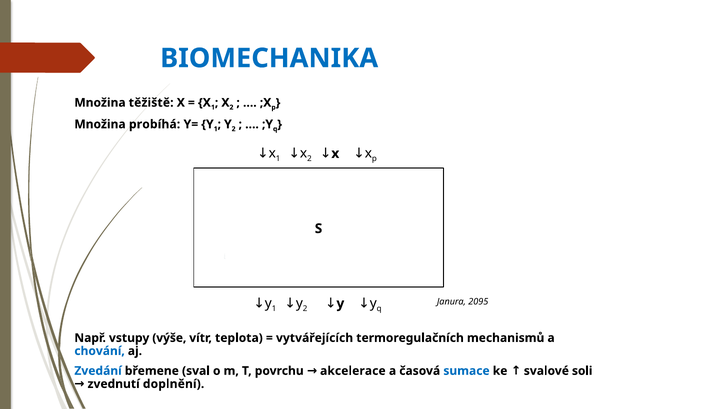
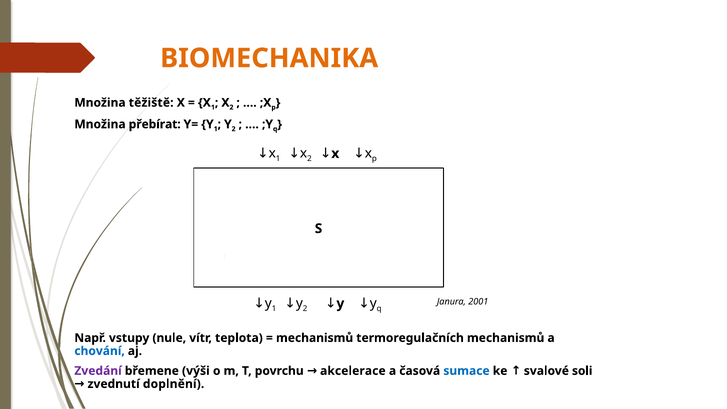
BIOMECHANIKA colour: blue -> orange
probíhá: probíhá -> přebírat
2095: 2095 -> 2001
výše: výše -> nule
vytvářejících at (315, 338): vytvářejících -> mechanismů
Zvedání colour: blue -> purple
sval: sval -> výši
